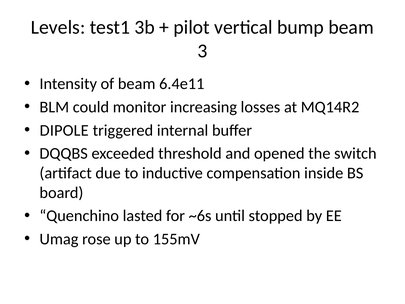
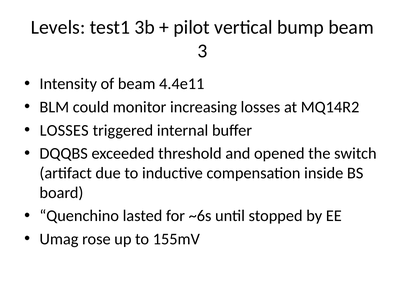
6.4e11: 6.4e11 -> 4.4e11
DIPOLE at (64, 130): DIPOLE -> LOSSES
